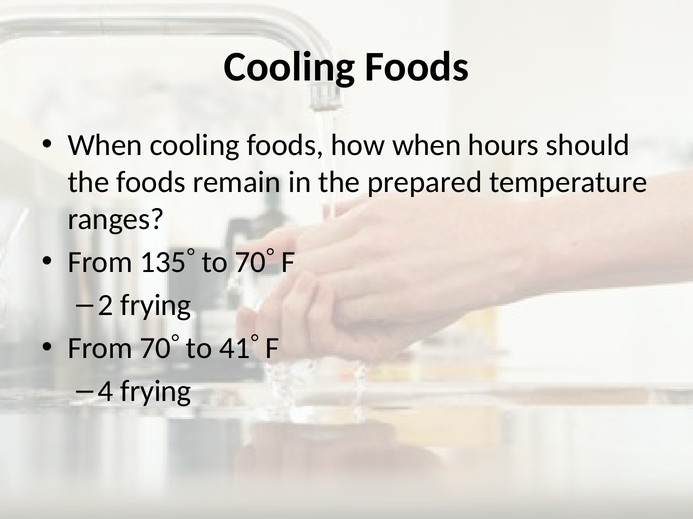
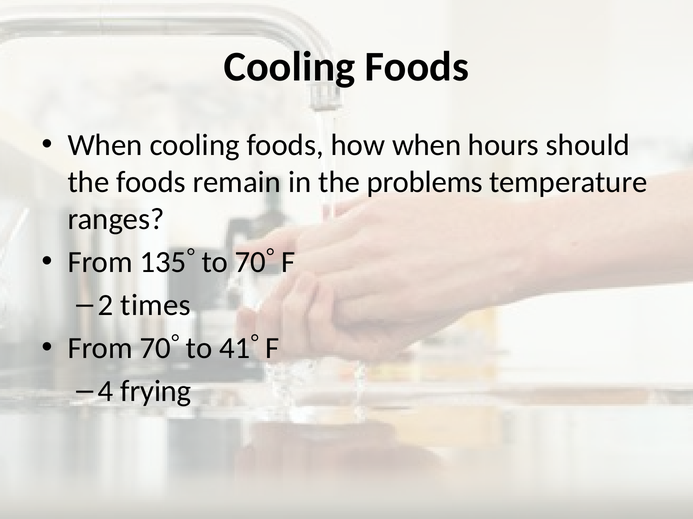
prepared: prepared -> problems
2 frying: frying -> times
